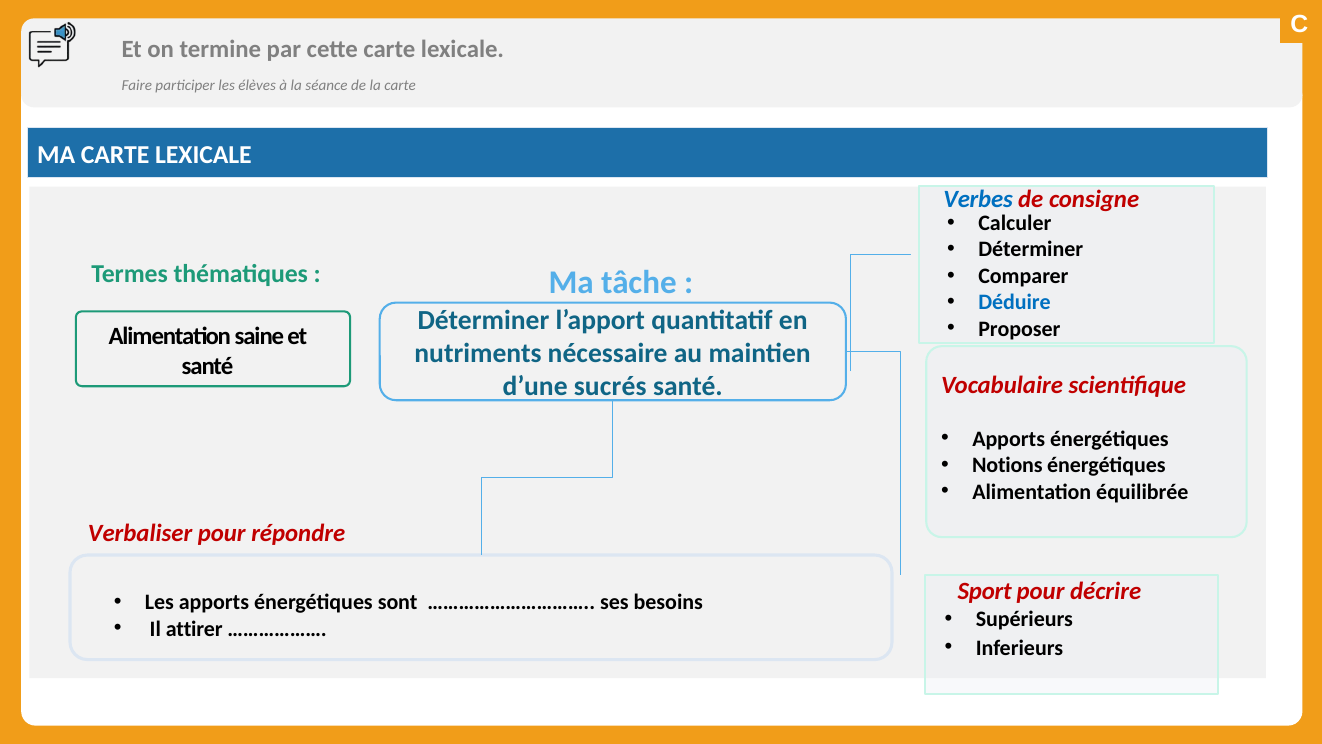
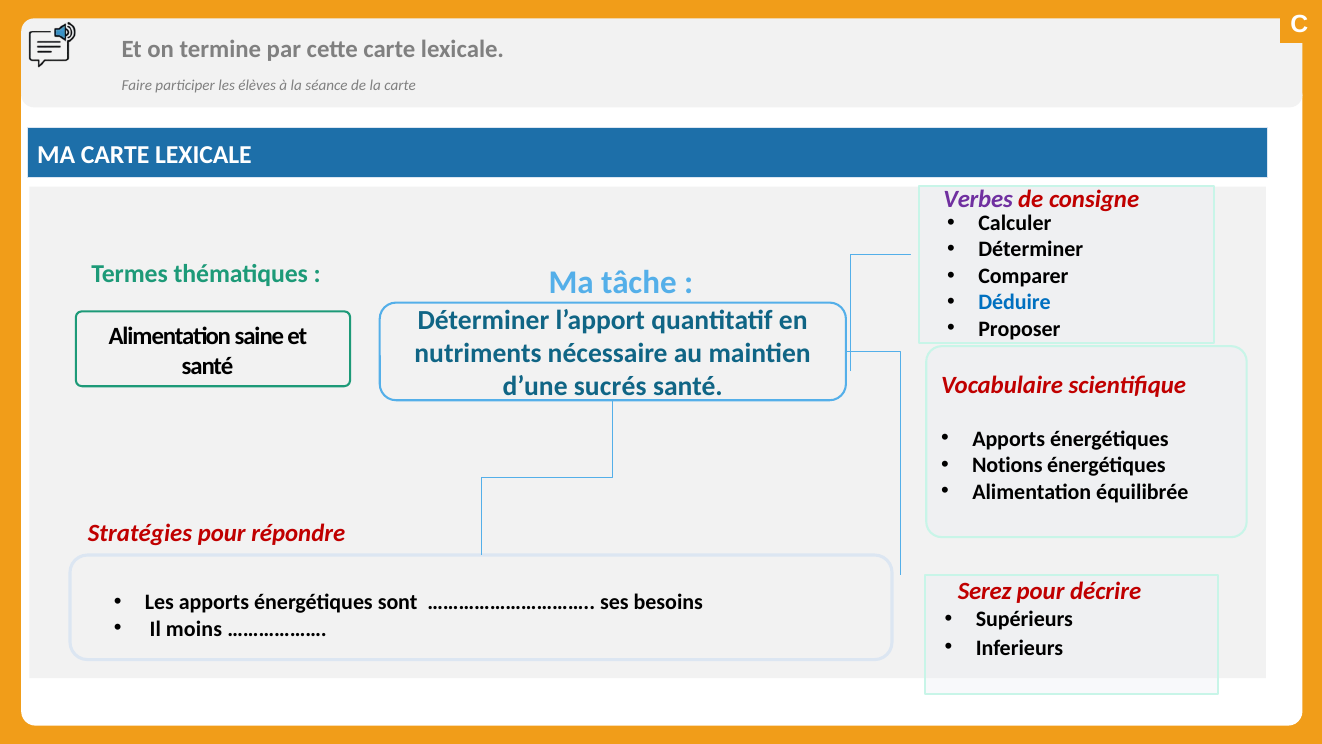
Verbes colour: blue -> purple
Verbaliser: Verbaliser -> Stratégies
Sport: Sport -> Serez
attirer: attirer -> moins
